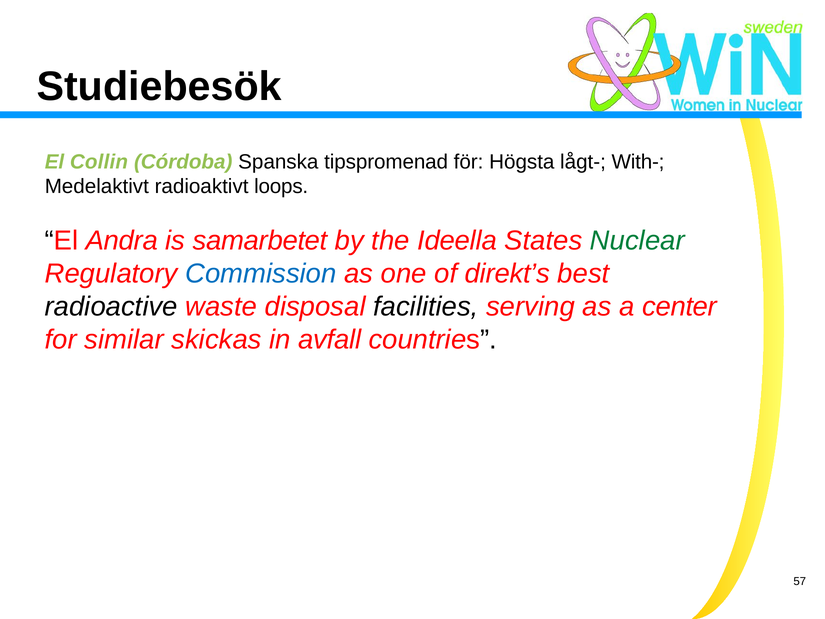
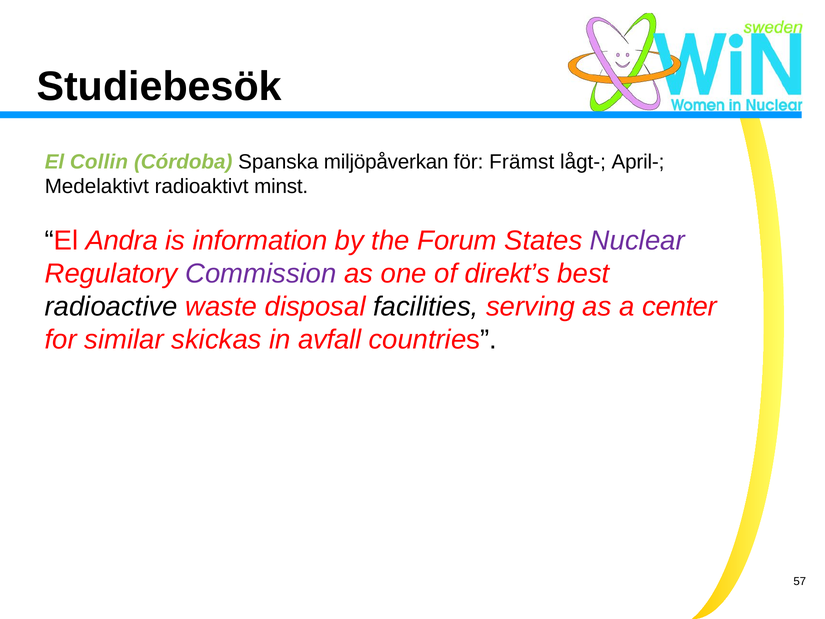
tipspromenad: tipspromenad -> miljöpåverkan
Högsta: Högsta -> Främst
With-: With- -> April-
loops: loops -> minst
samarbetet: samarbetet -> information
Ideella: Ideella -> Forum
Nuclear colour: green -> purple
Commission colour: blue -> purple
